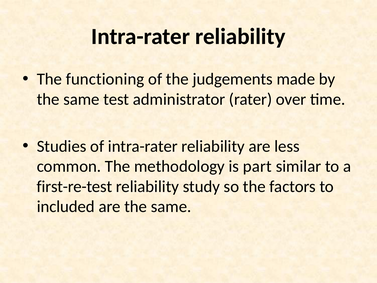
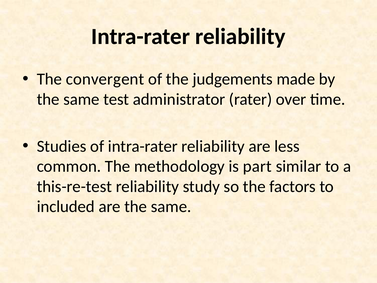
functioning: functioning -> convergent
first-re-test: first-re-test -> this-re-test
